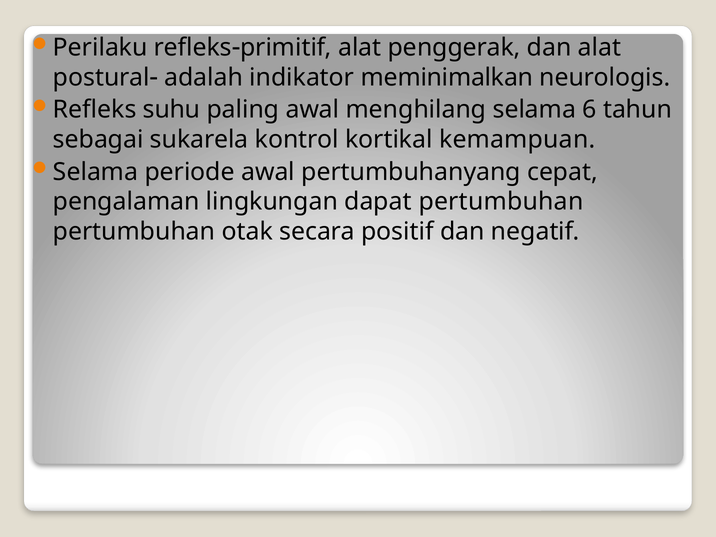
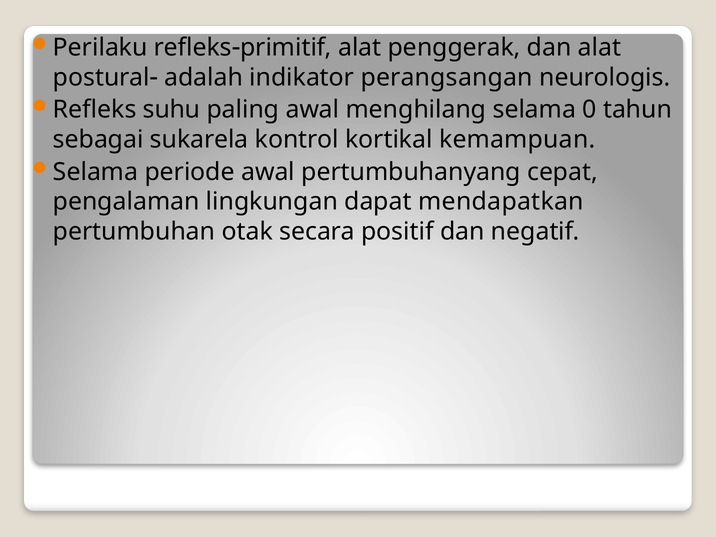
meminimalkan: meminimalkan -> perangsangan
6: 6 -> 0
dapat pertumbuhan: pertumbuhan -> mendapatkan
